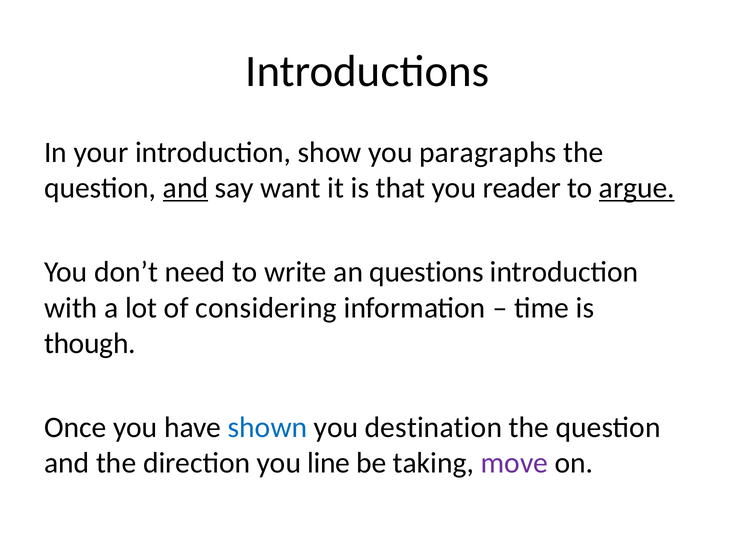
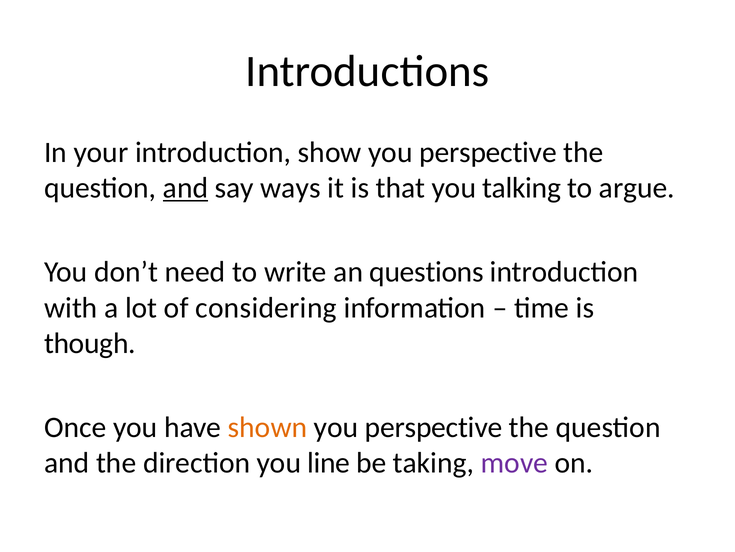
show you paragraphs: paragraphs -> perspective
want: want -> ways
reader: reader -> talking
argue underline: present -> none
shown colour: blue -> orange
destination at (433, 427): destination -> perspective
